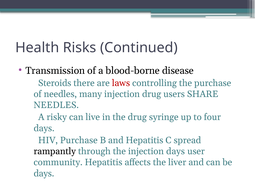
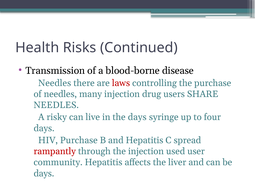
Steroids at (55, 83): Steroids -> Needles
the drug: drug -> days
rampantly colour: black -> red
injection days: days -> used
